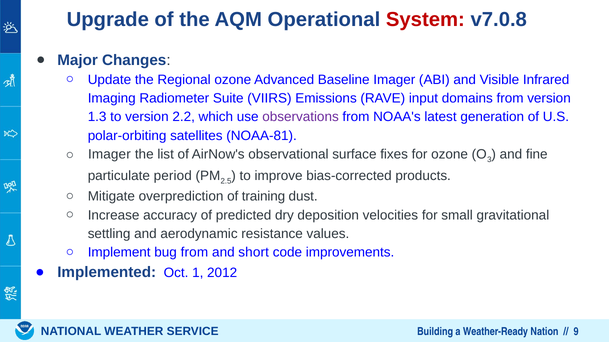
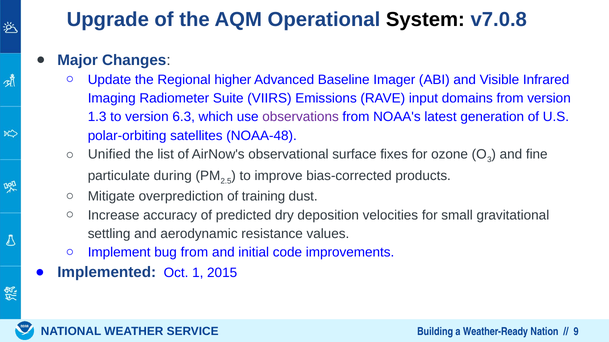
System colour: red -> black
Regional ozone: ozone -> higher
2.2: 2.2 -> 6.3
NOAA-81: NOAA-81 -> NOAA-48
Imager at (109, 155): Imager -> Unified
period: period -> during
short: short -> initial
2012: 2012 -> 2015
